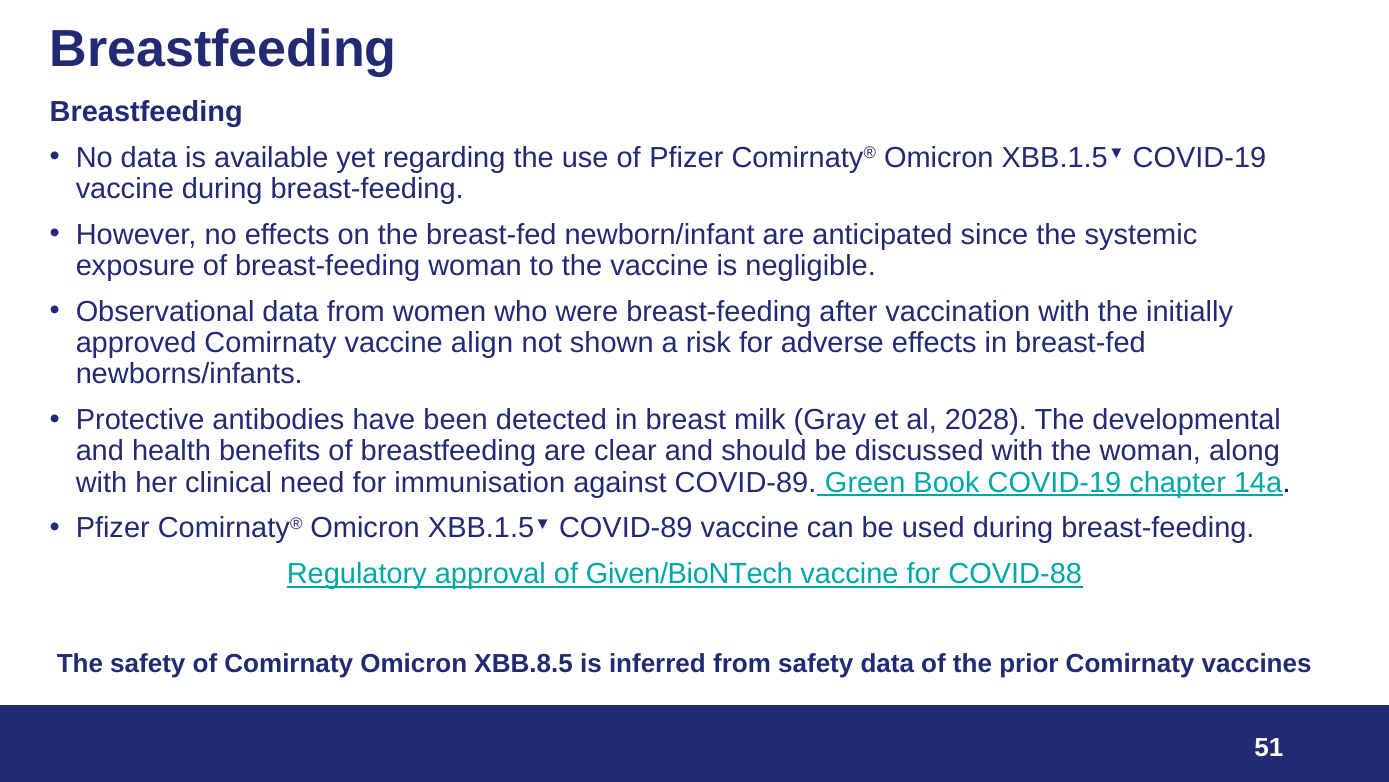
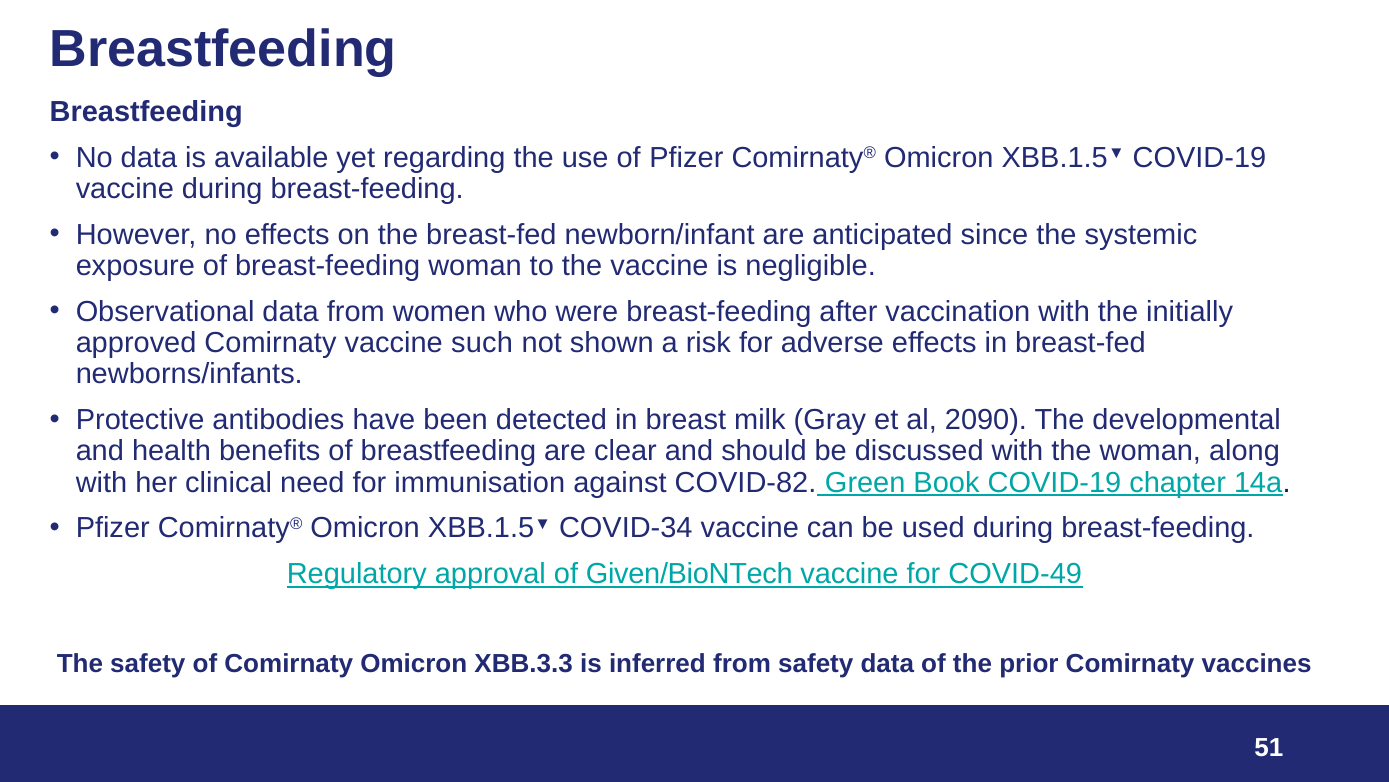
align: align -> such
2028: 2028 -> 2090
against COVID-89: COVID-89 -> COVID-82
XBB.1.5▼ COVID-89: COVID-89 -> COVID-34
COVID-88: COVID-88 -> COVID-49
XBB.8.5: XBB.8.5 -> XBB.3.3
